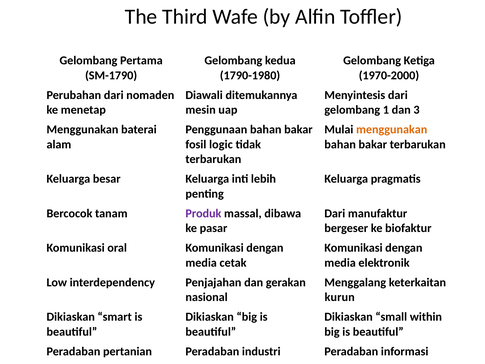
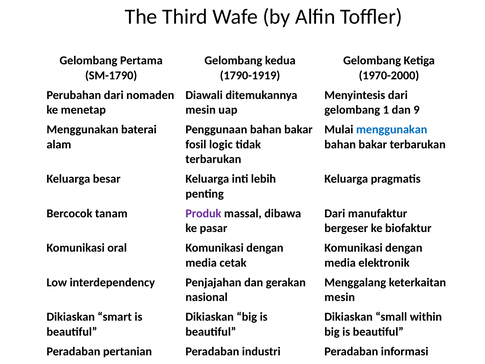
1790-1980: 1790-1980 -> 1790-1919
3: 3 -> 9
menggunakan at (392, 130) colour: orange -> blue
kurun at (340, 297): kurun -> mesin
